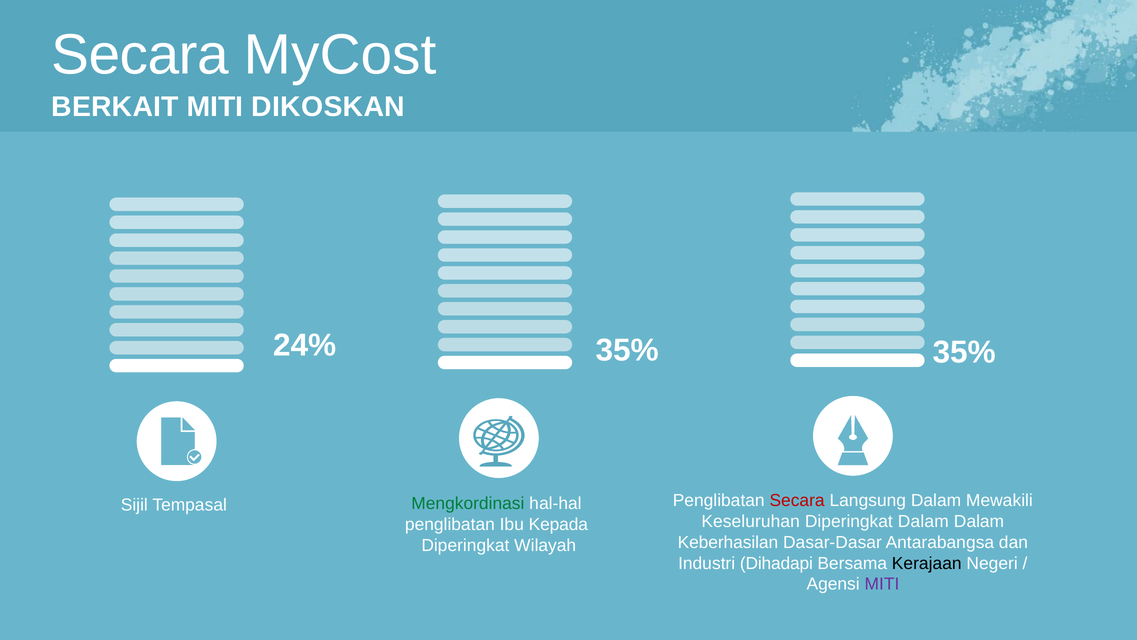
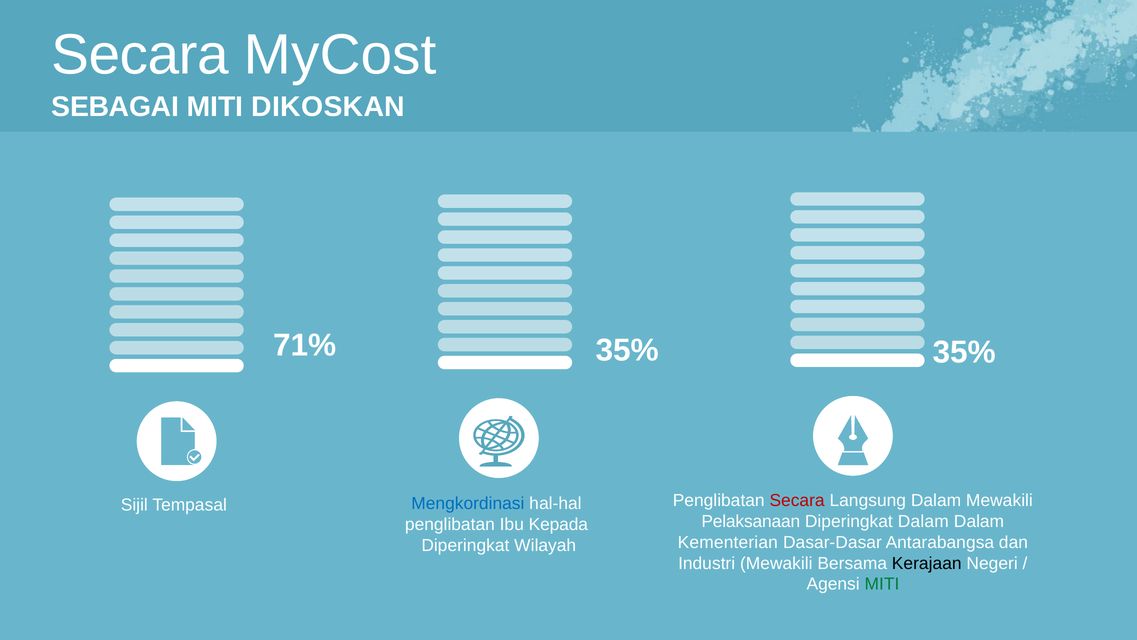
BERKAIT: BERKAIT -> SEBAGAI
24%: 24% -> 71%
Mengkordinasi colour: green -> blue
Keseluruhan: Keseluruhan -> Pelaksanaan
Keberhasilan: Keberhasilan -> Kementerian
Industri Dihadapi: Dihadapi -> Mewakili
MITI at (882, 584) colour: purple -> green
